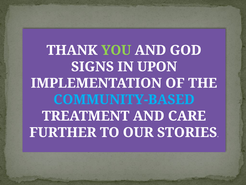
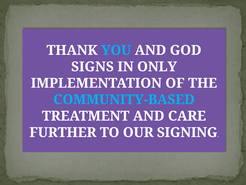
YOU colour: light green -> light blue
UPON: UPON -> ONLY
STORIES: STORIES -> SIGNING
